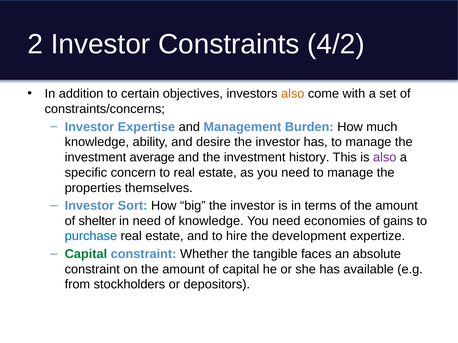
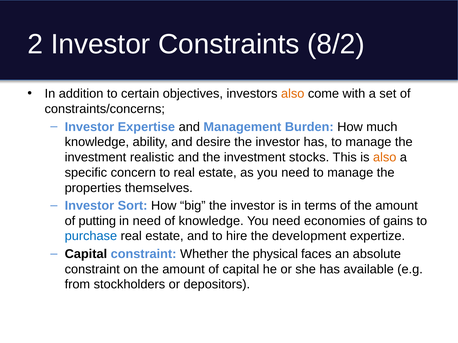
4/2: 4/2 -> 8/2
average: average -> realistic
history: history -> stocks
also at (385, 158) colour: purple -> orange
shelter: shelter -> putting
Capital at (86, 254) colour: green -> black
tangible: tangible -> physical
